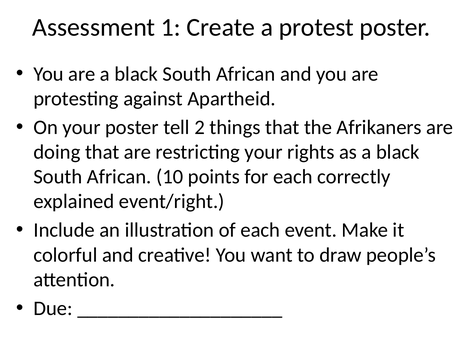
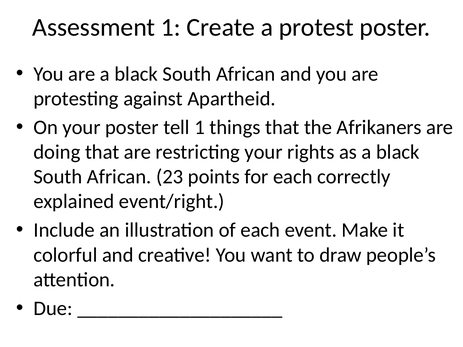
tell 2: 2 -> 1
10: 10 -> 23
